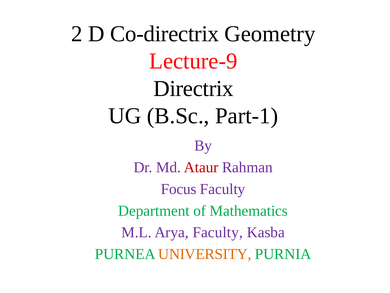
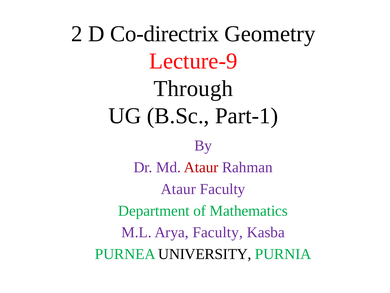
Directrix: Directrix -> Through
Focus at (179, 189): Focus -> Ataur
UNIVERSITY colour: orange -> black
